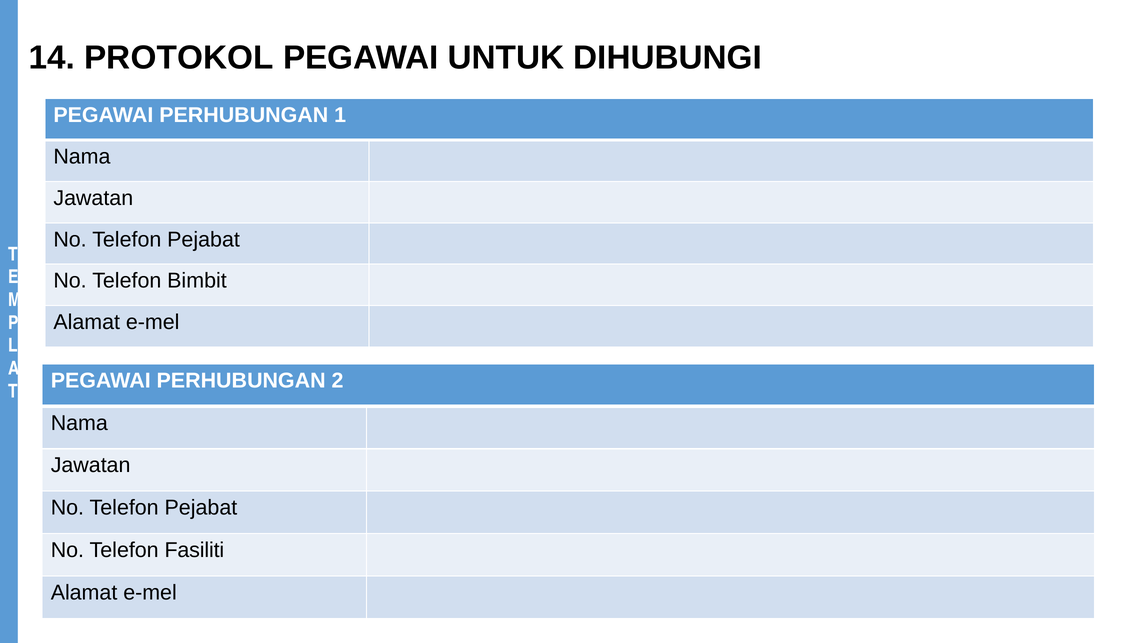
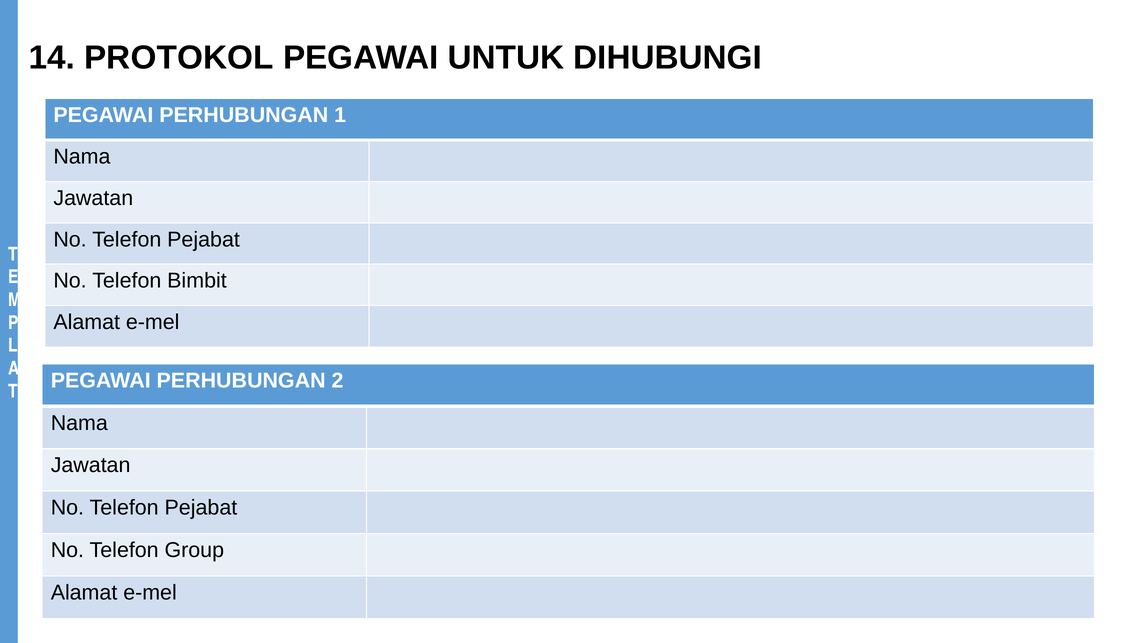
Fasiliti: Fasiliti -> Group
